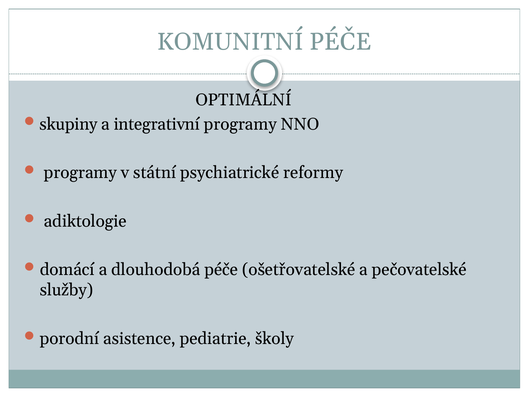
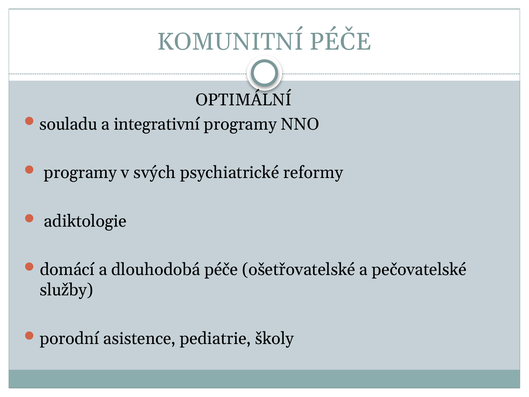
skupiny: skupiny -> souladu
státní: státní -> svých
